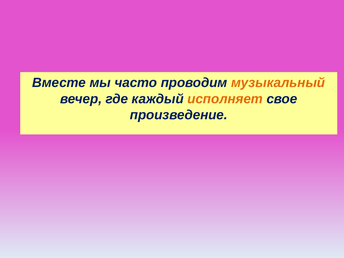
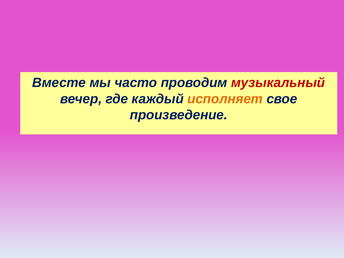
музыкальный colour: orange -> red
